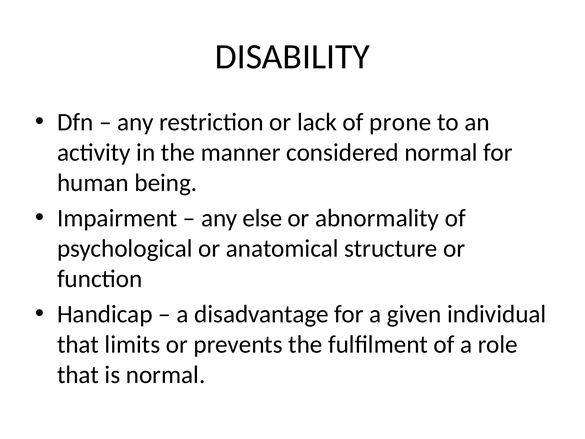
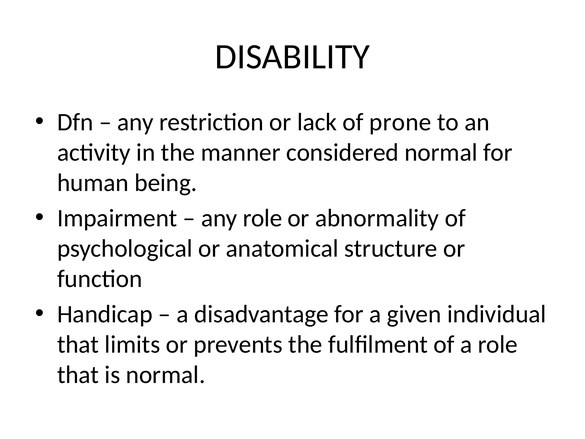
any else: else -> role
